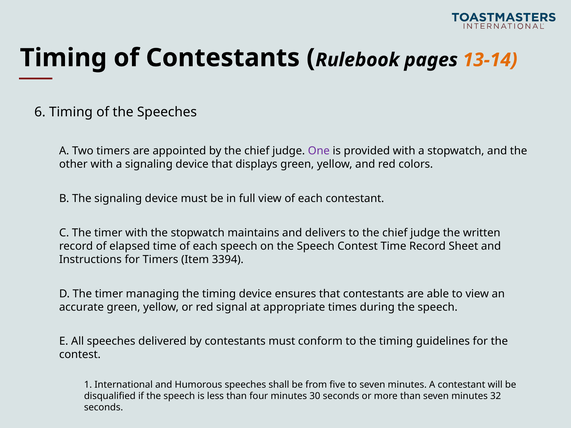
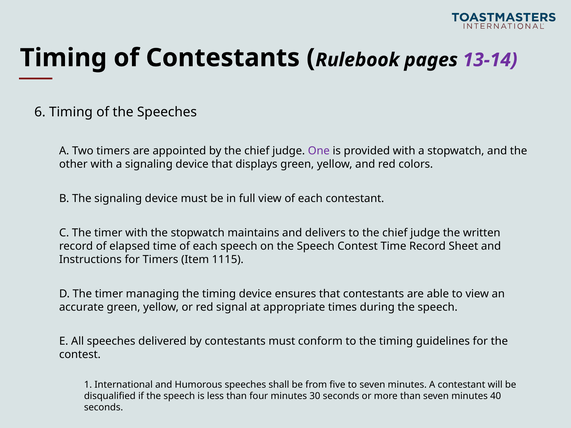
13-14 colour: orange -> purple
3394: 3394 -> 1115
32: 32 -> 40
